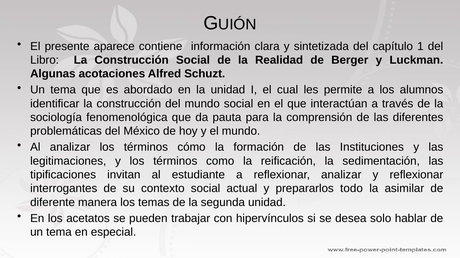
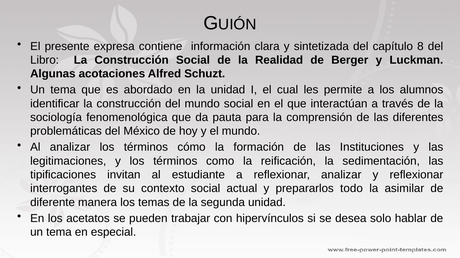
aparece: aparece -> expresa
1: 1 -> 8
